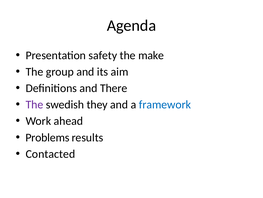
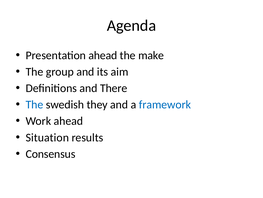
Presentation safety: safety -> ahead
The at (34, 104) colour: purple -> blue
Problems: Problems -> Situation
Contacted: Contacted -> Consensus
